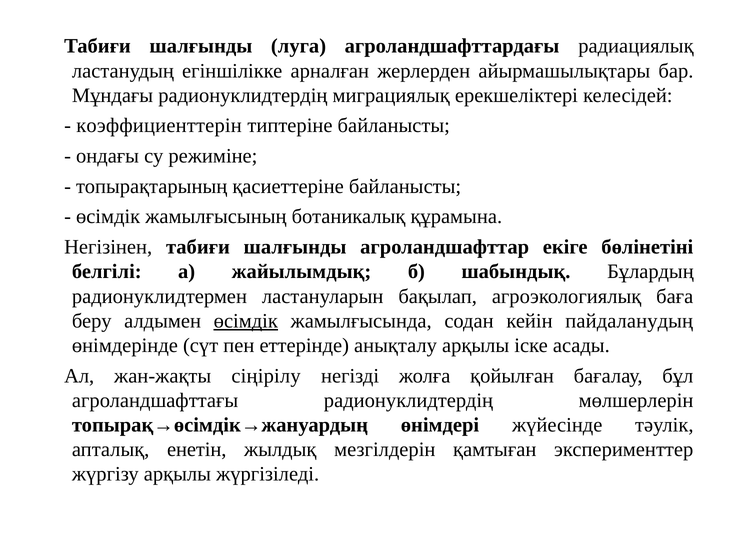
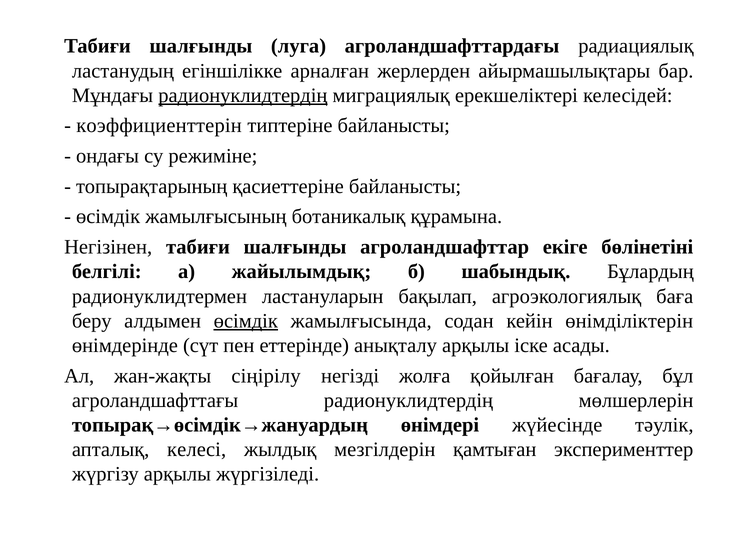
радионуклидтердің at (243, 95) underline: none -> present
пайдаланудың: пайдаланудың -> өнімділіктерін
енетін: енетін -> келесі
